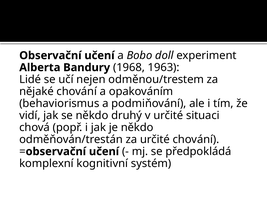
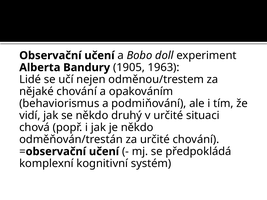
1968: 1968 -> 1905
